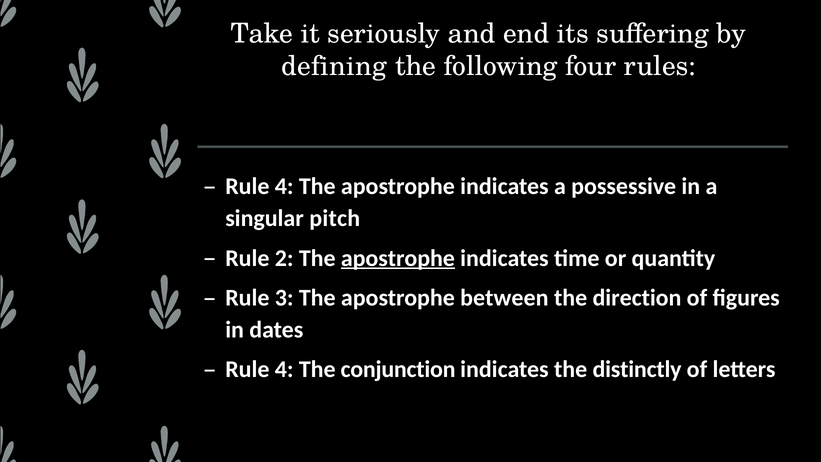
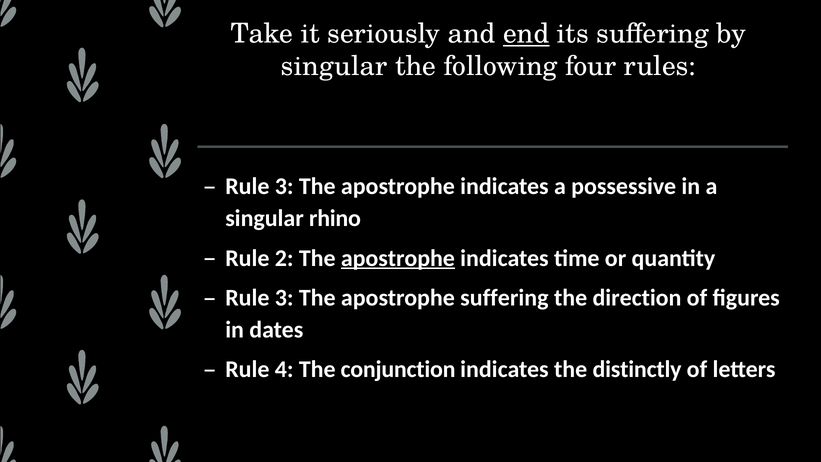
end underline: none -> present
defining at (334, 66): defining -> singular
4 at (284, 186): 4 -> 3
pitch: pitch -> rhino
apostrophe between: between -> suffering
